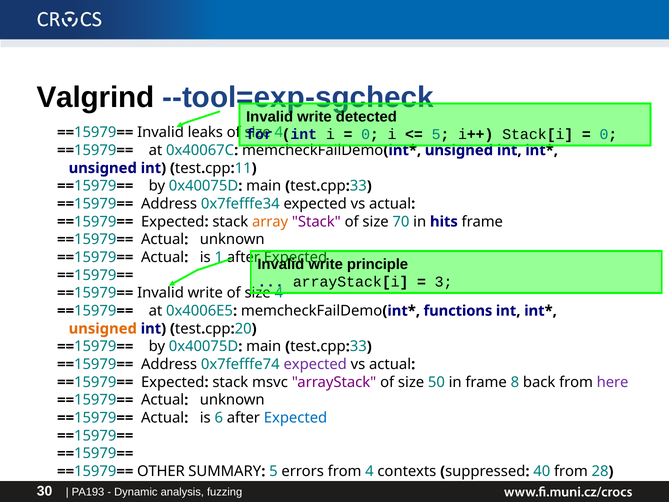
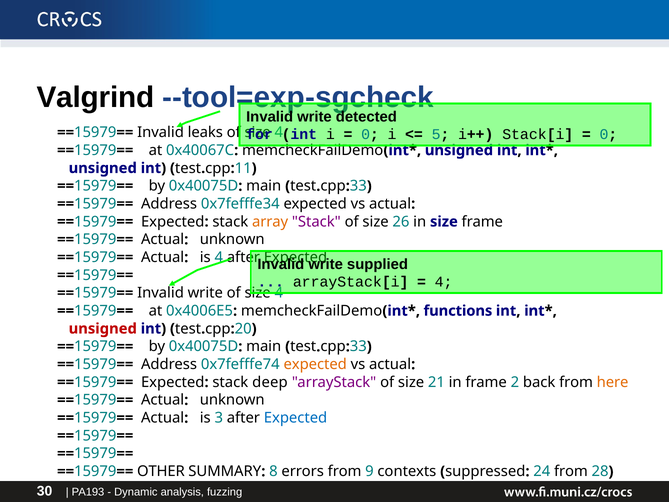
70: 70 -> 26
in hits: hits -> size
is 1: 1 -> 4
principle: principle -> supplied
3 at (444, 282): 3 -> 4
unsigned at (103, 329) colour: orange -> red
expected at (315, 364) colour: purple -> orange
msvc: msvc -> deep
50: 50 -> 21
8: 8 -> 2
here colour: purple -> orange
6: 6 -> 3
SUMMARY 5: 5 -> 8
from 4: 4 -> 9
40: 40 -> 24
